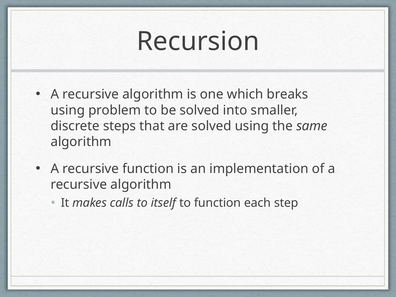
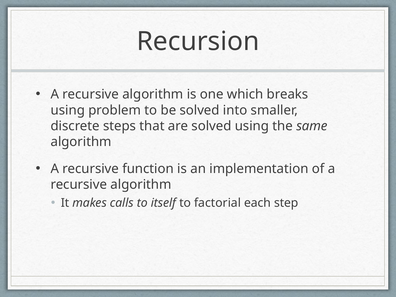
to function: function -> factorial
